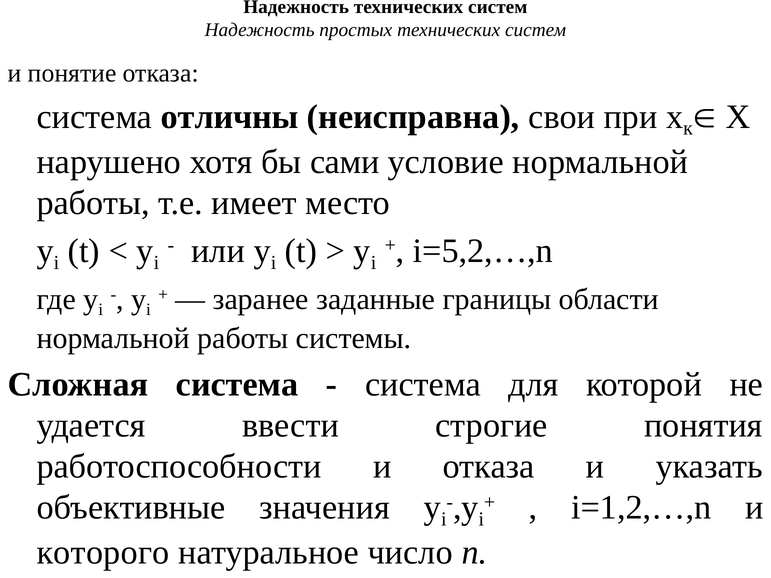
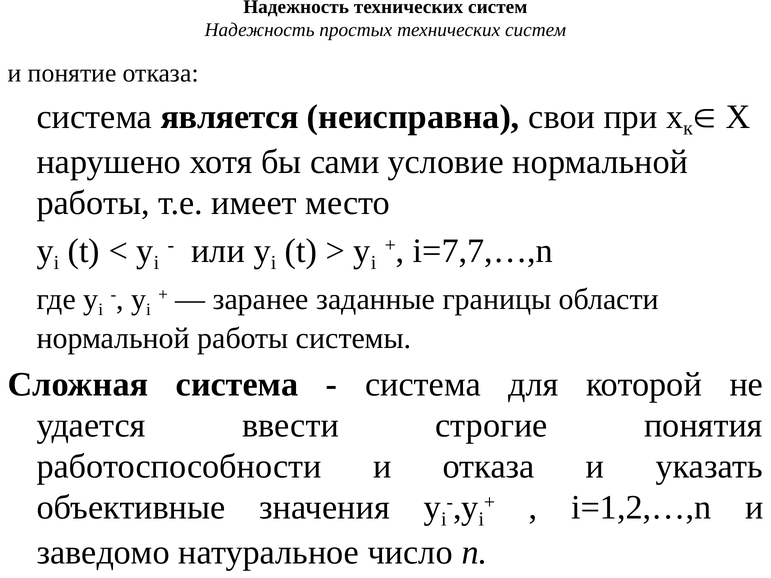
отличны: отличны -> является
i=5,2,…,n: i=5,2,…,n -> i=7,7,…,n
которого: которого -> заведомо
